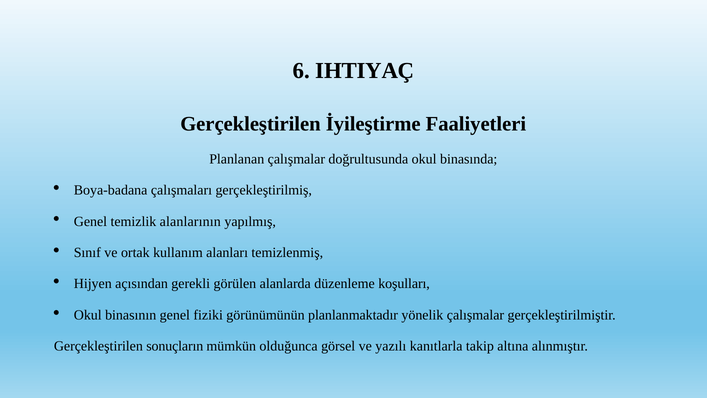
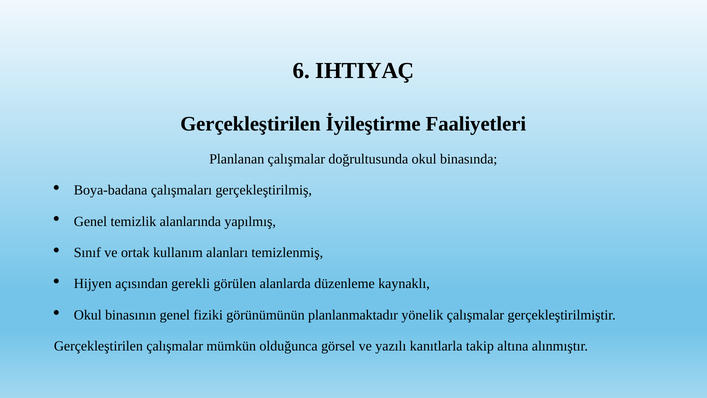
alanlarının: alanlarının -> alanlarında
koşulları: koşulları -> kaynaklı
Gerçekleştirilen sonuçların: sonuçların -> çalışmalar
